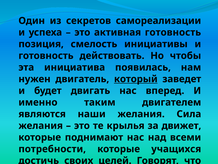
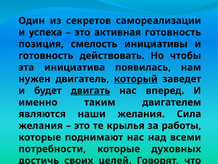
двигать underline: none -> present
движет: движет -> работы
учащихся: учащихся -> духовных
